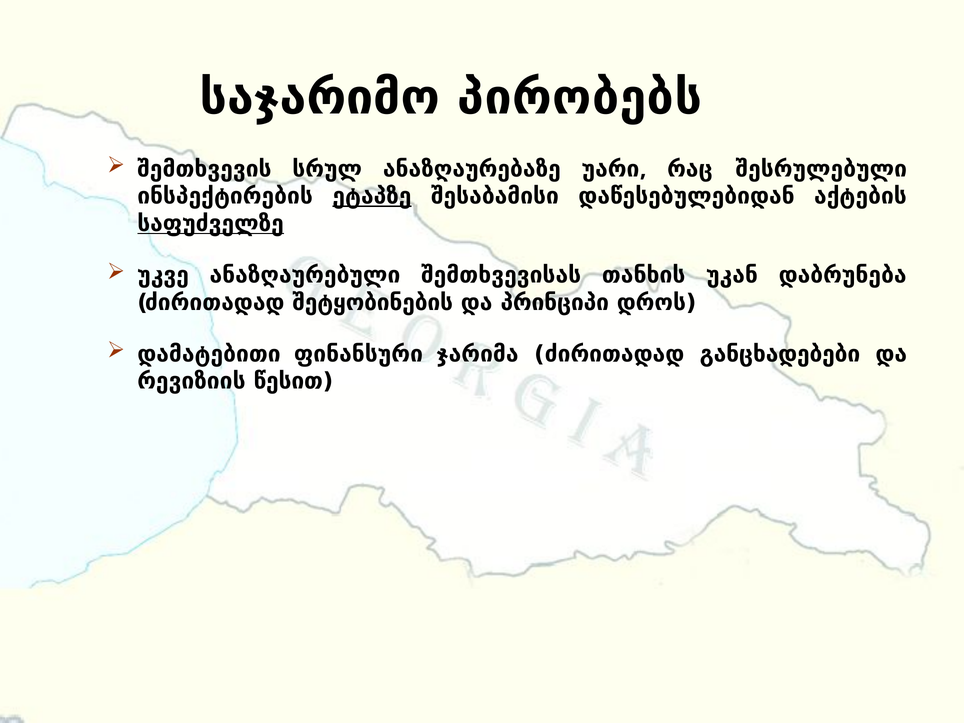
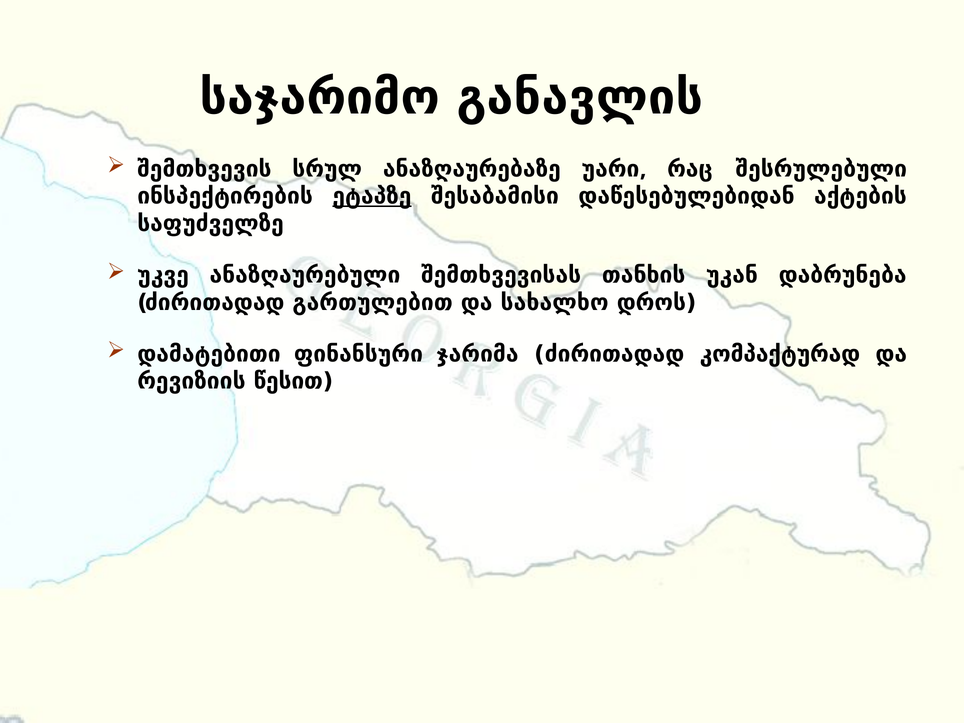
პირობებს: პირობებს -> განავლის
საფუძველზე underline: present -> none
შეტყობინების: შეტყობინების -> გართულებით
პრინციპი: პრინციპი -> სახალხო
განცხადებები: განცხადებები -> კომპაქტურად
